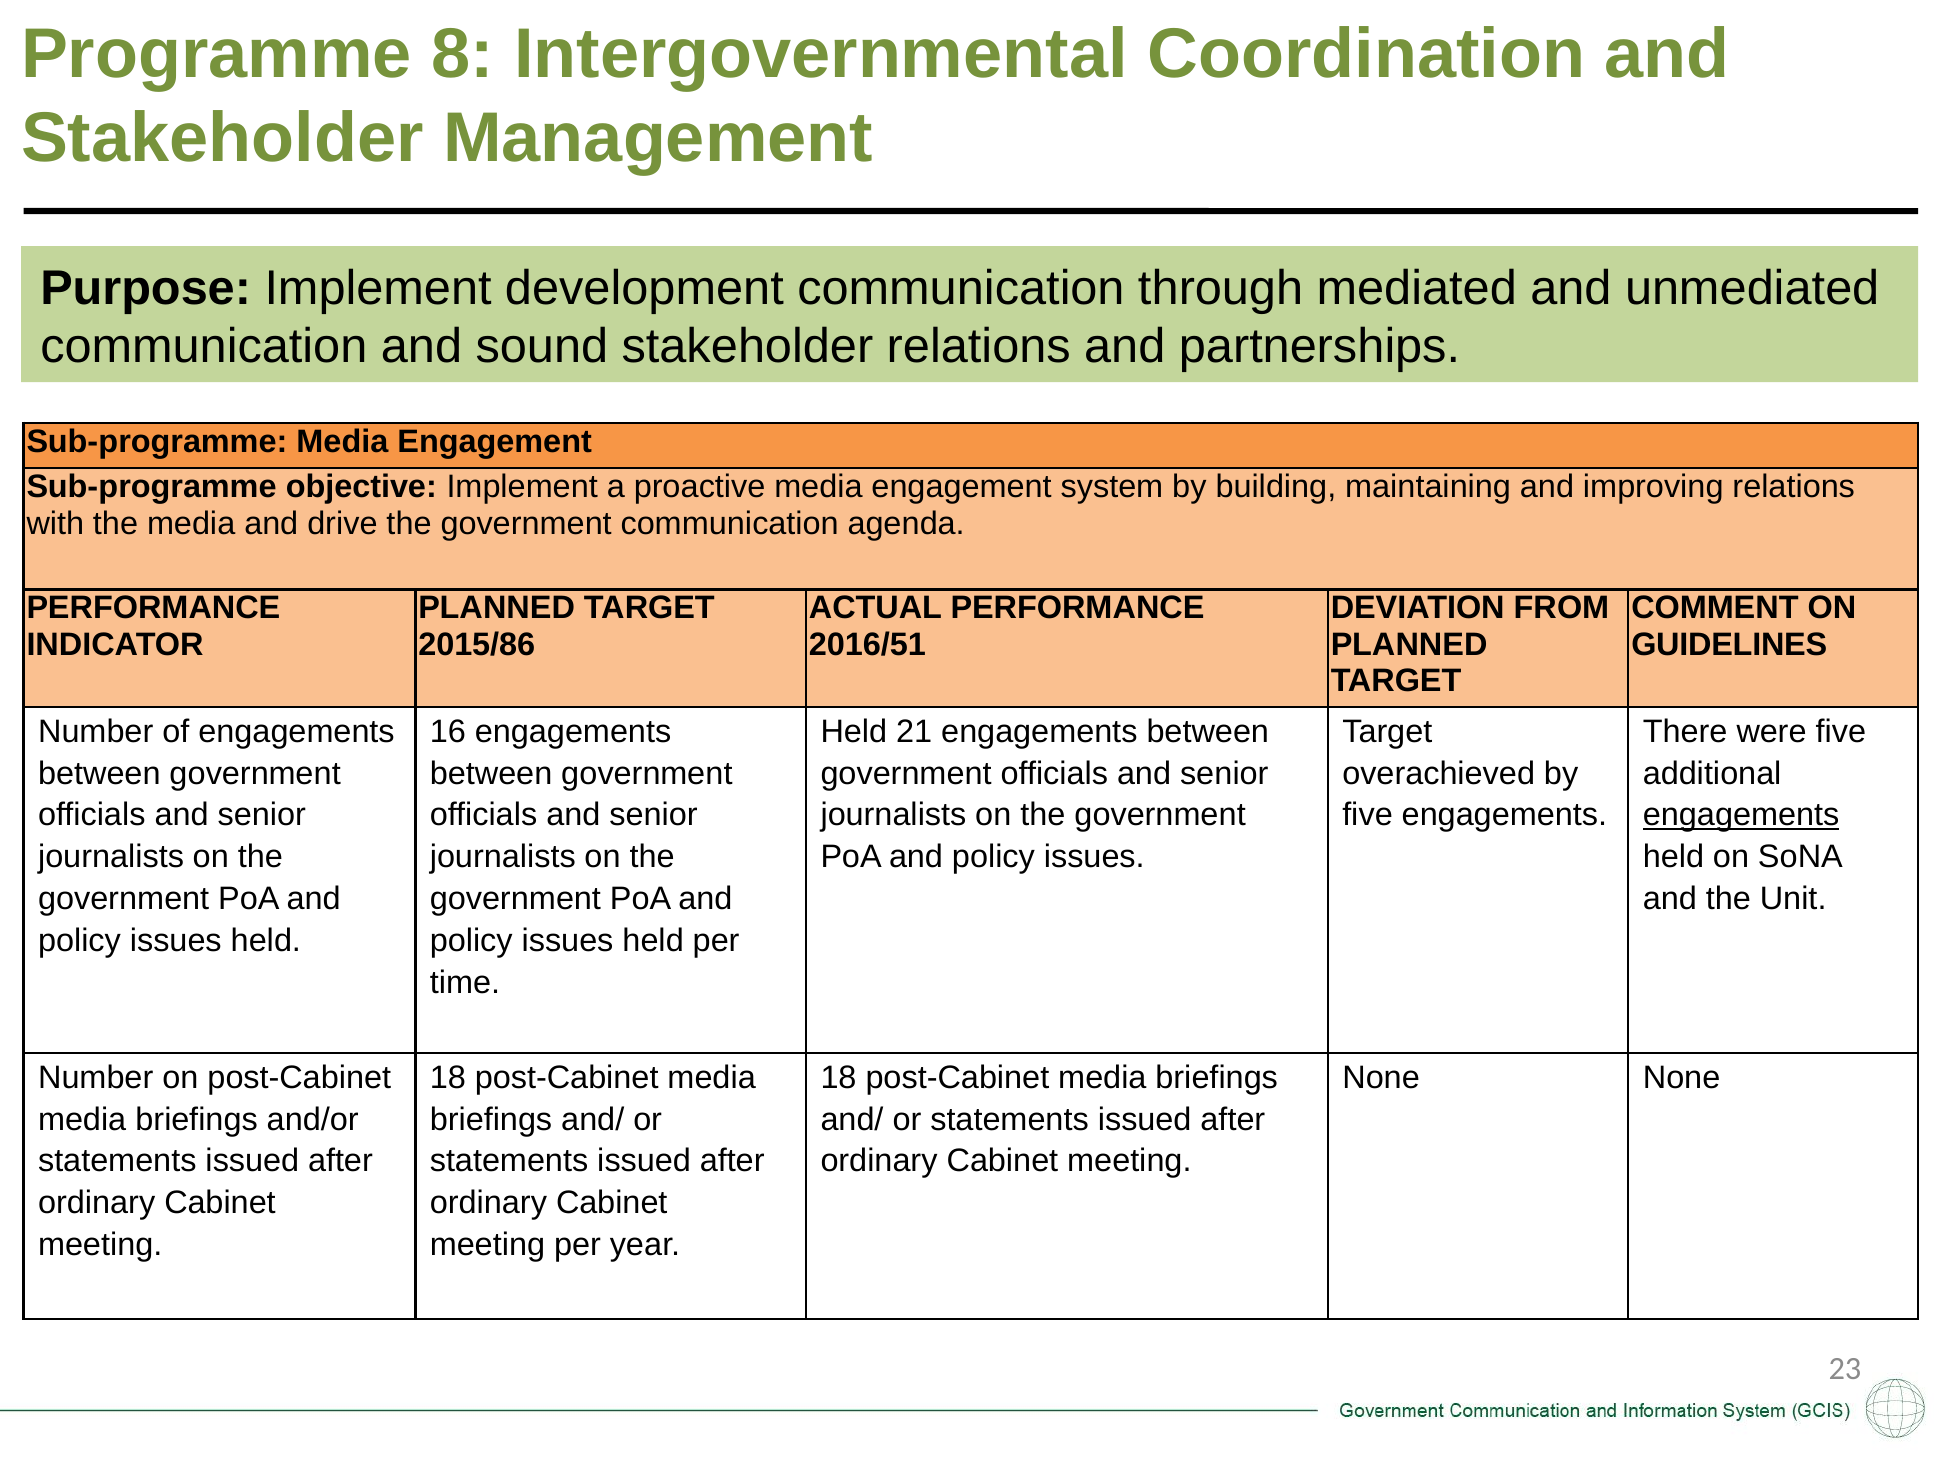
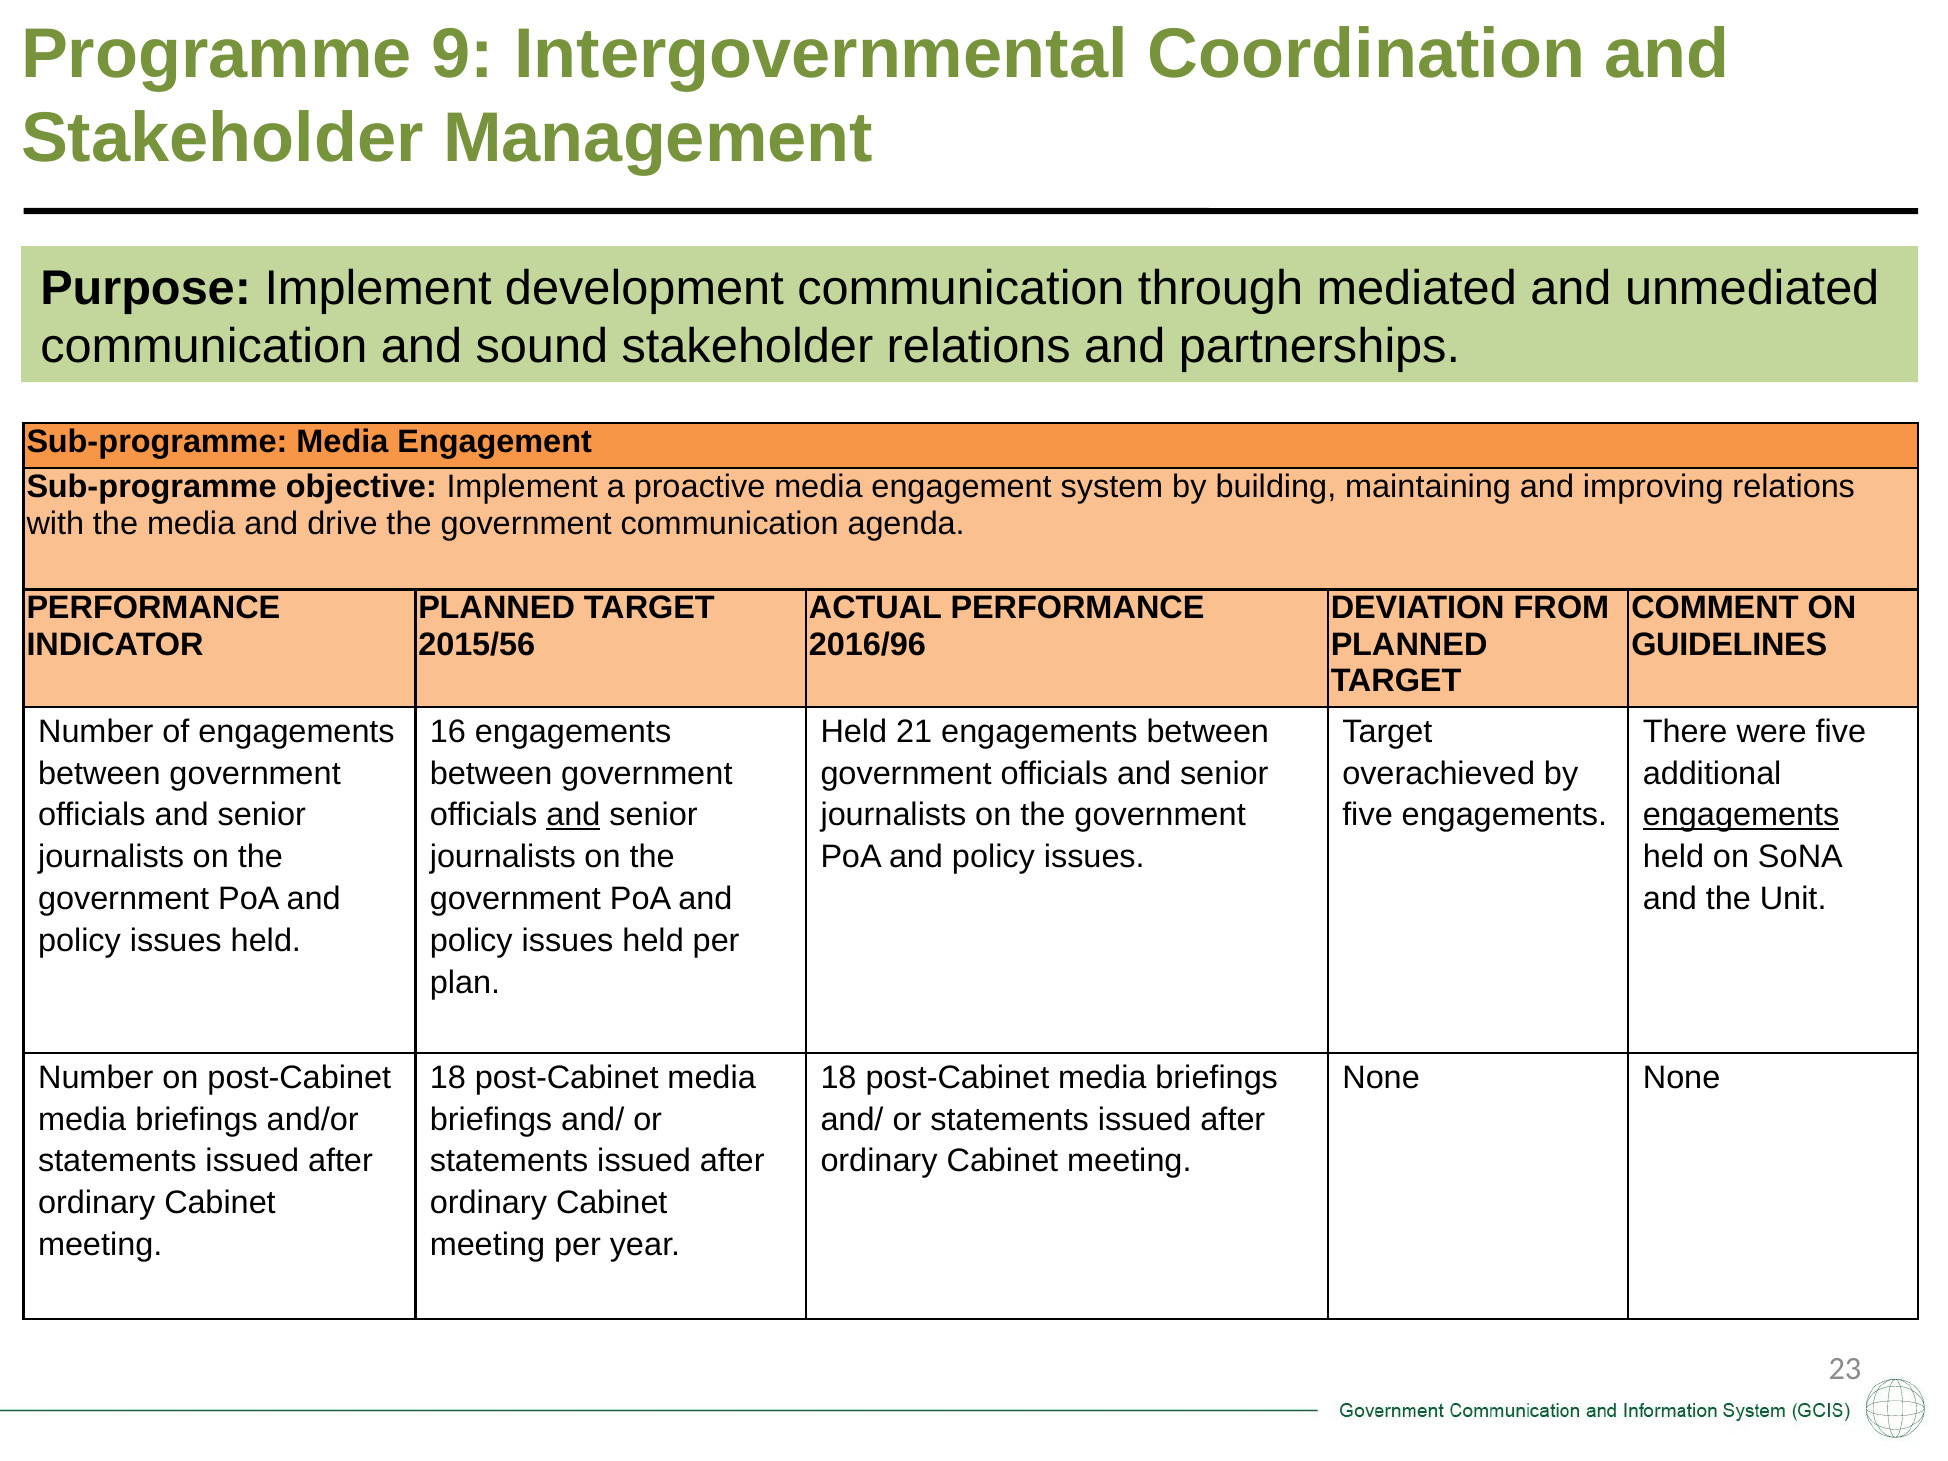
8: 8 -> 9
2015/86: 2015/86 -> 2015/56
2016/51: 2016/51 -> 2016/96
and at (573, 815) underline: none -> present
time: time -> plan
